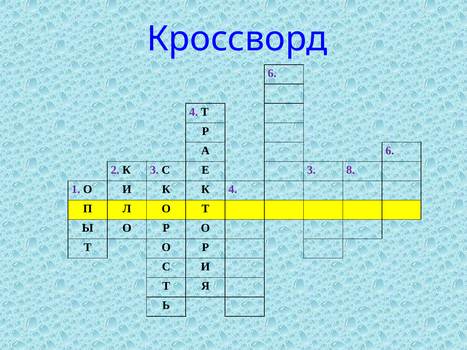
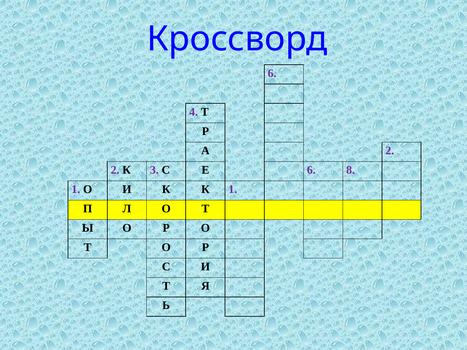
А 6: 6 -> 2
Е 3: 3 -> 6
К 4: 4 -> 1
